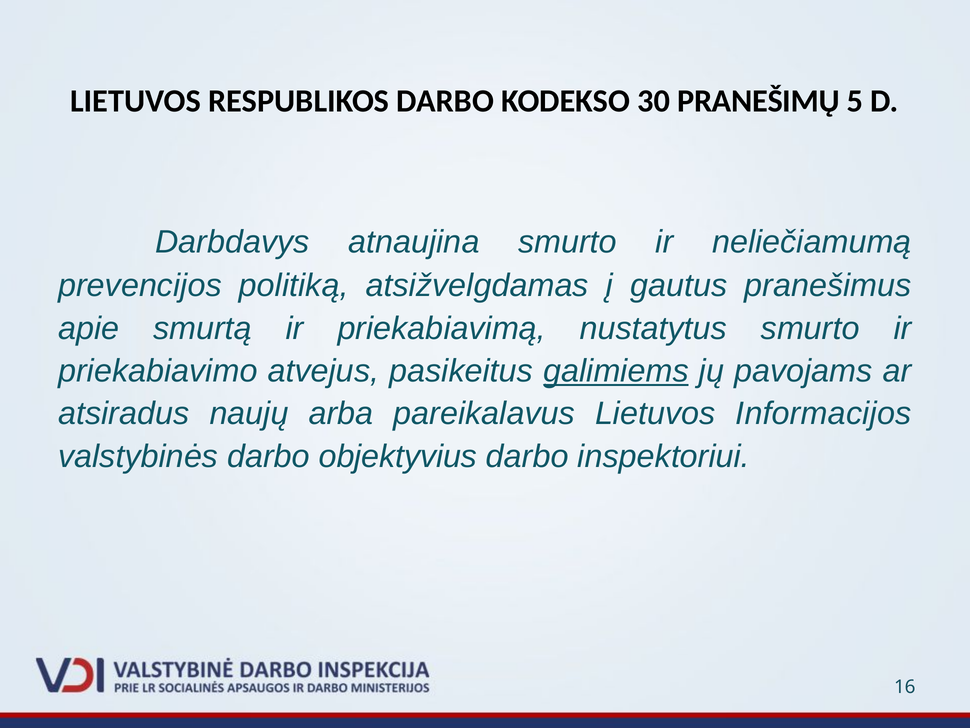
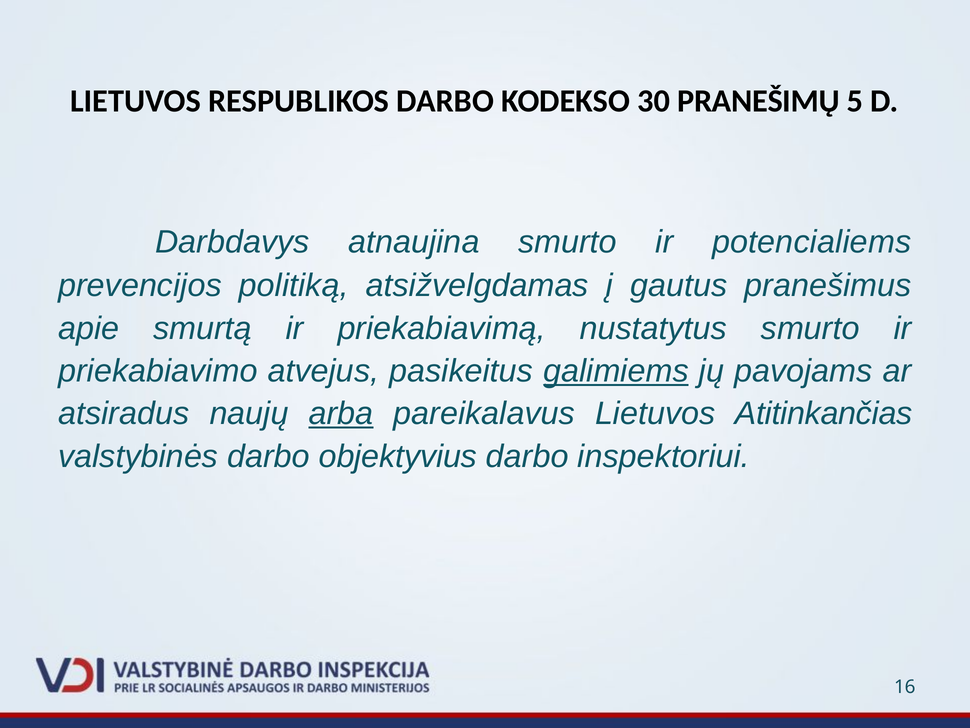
neliečiamumą: neliečiamumą -> potencialiems
arba underline: none -> present
Informacijos: Informacijos -> Atitinkančias
